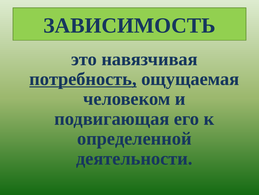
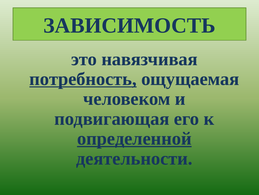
определенной underline: none -> present
